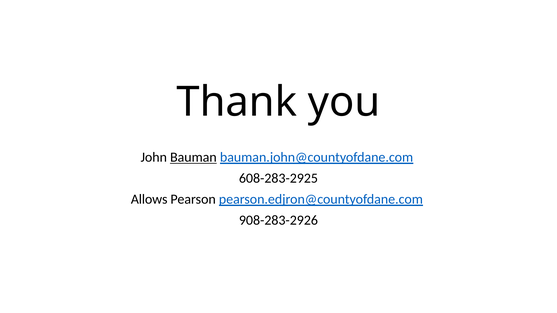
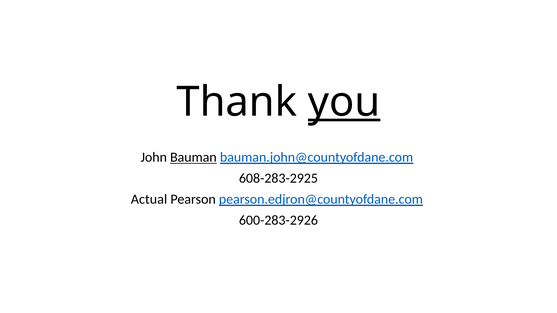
you underline: none -> present
Allows: Allows -> Actual
908-283-2926: 908-283-2926 -> 600-283-2926
